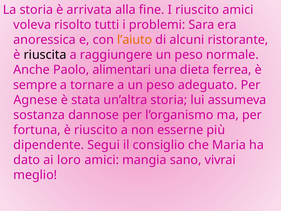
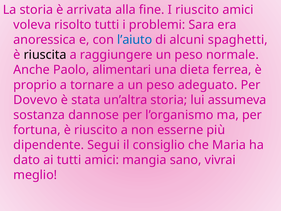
l’aiuto colour: orange -> blue
ristorante: ristorante -> spaghetti
sempre: sempre -> proprio
Agnese: Agnese -> Dovevo
ai loro: loro -> tutti
